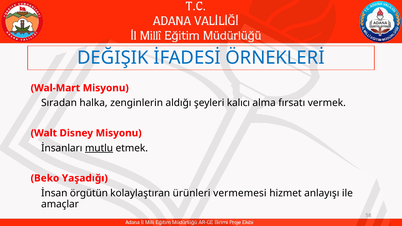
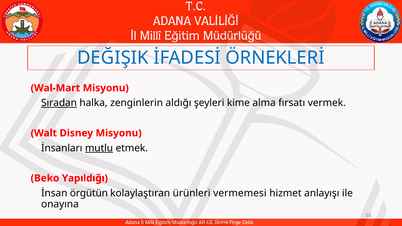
Sıradan underline: none -> present
kalıcı: kalıcı -> kime
Yaşadığı: Yaşadığı -> Yapıldığı
amaçlar: amaçlar -> onayına
